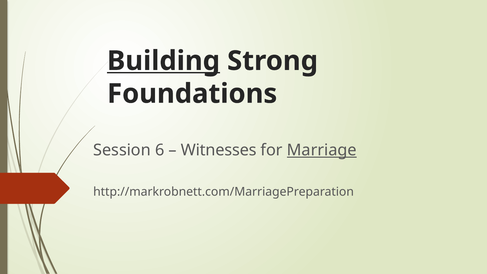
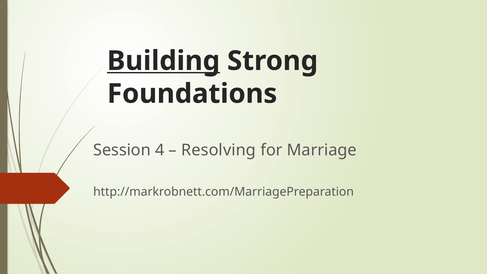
6: 6 -> 4
Witnesses: Witnesses -> Resolving
Marriage underline: present -> none
